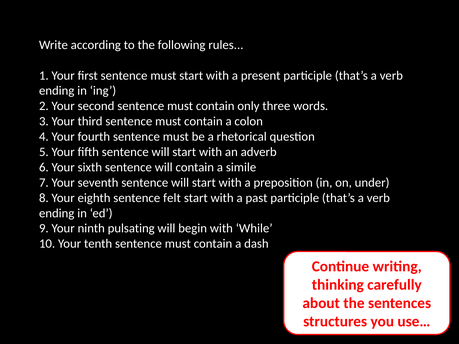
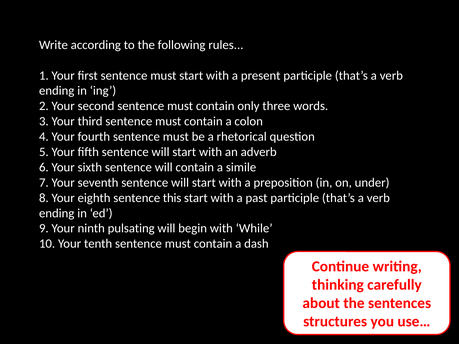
felt: felt -> this
